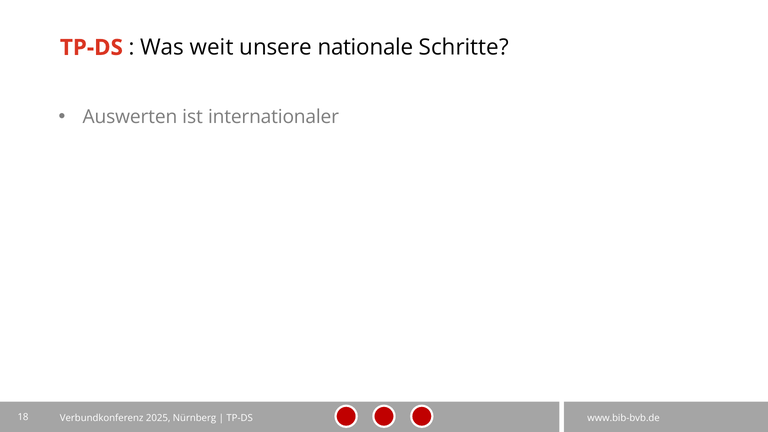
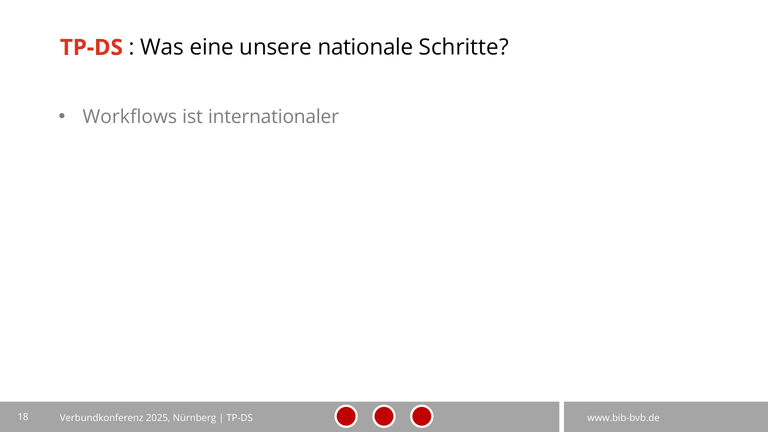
weit: weit -> eine
Auswerten: Auswerten -> Workflows
